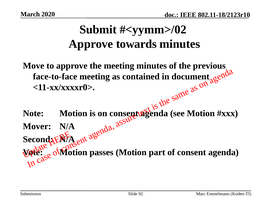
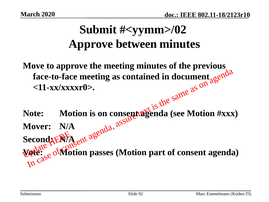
towards: towards -> between
